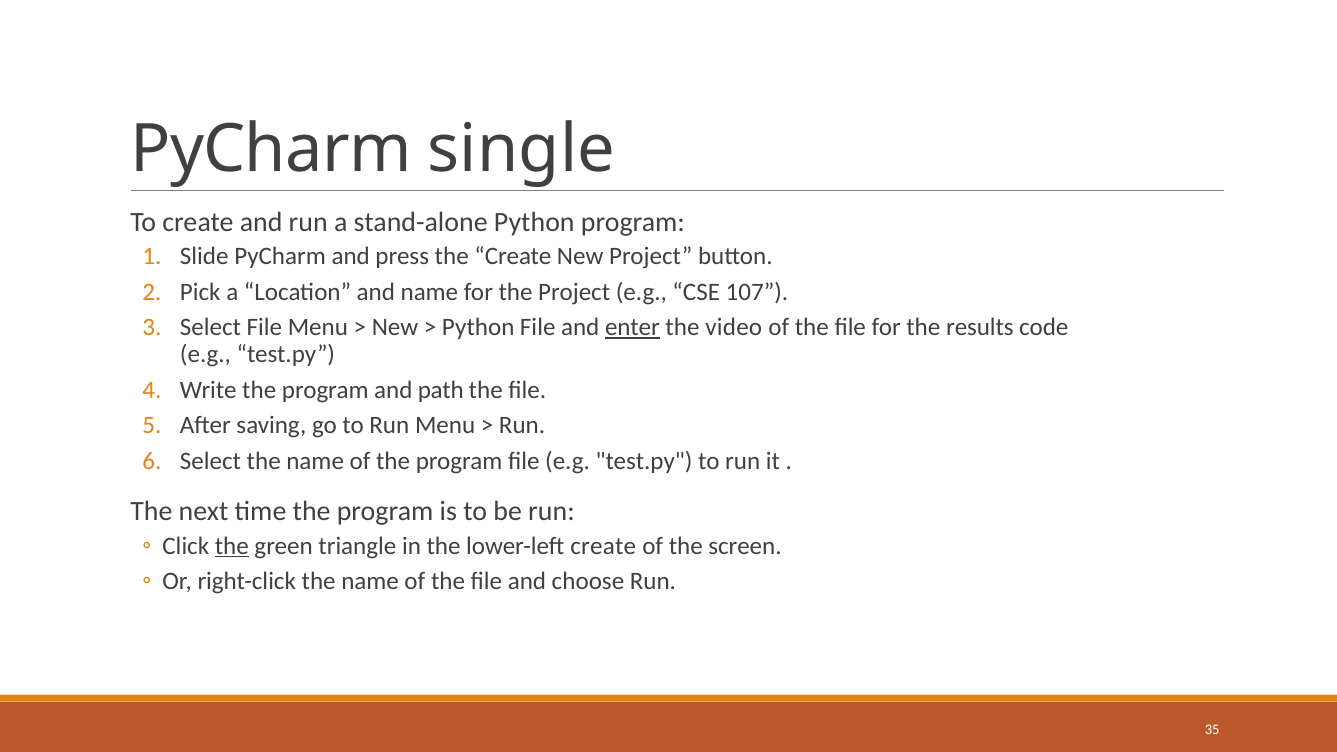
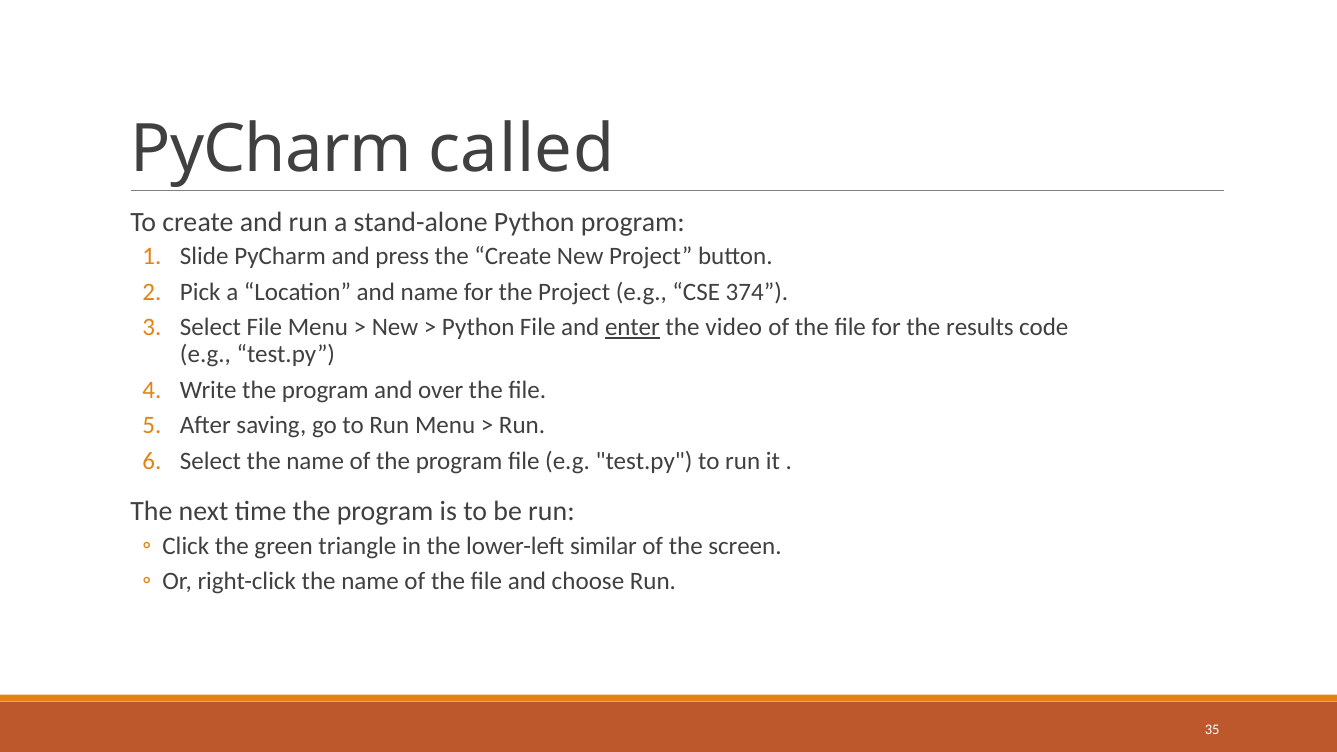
single: single -> called
107: 107 -> 374
path: path -> over
the at (232, 546) underline: present -> none
lower-left create: create -> similar
